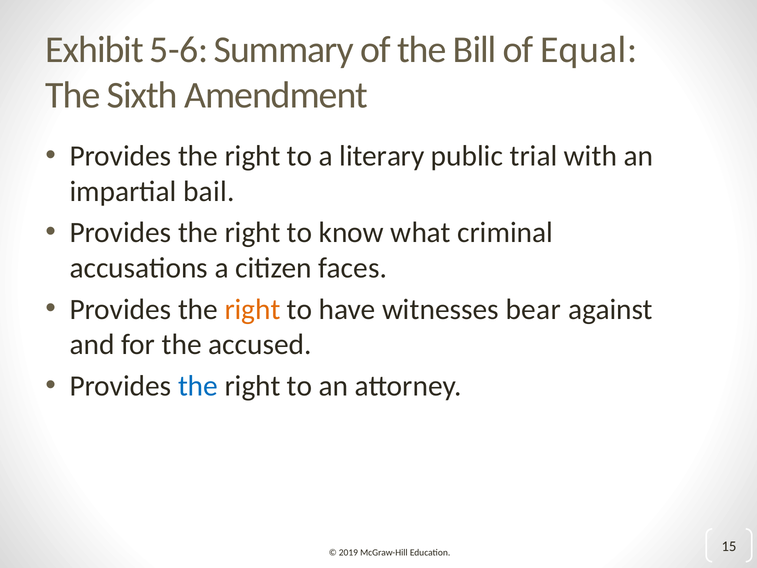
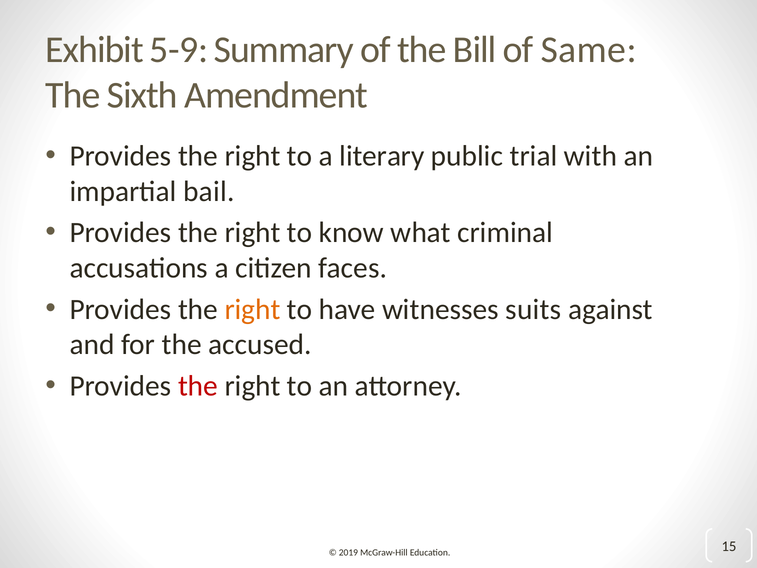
5-6: 5-6 -> 5-9
Equal: Equal -> Same
bear: bear -> suits
the at (198, 386) colour: blue -> red
